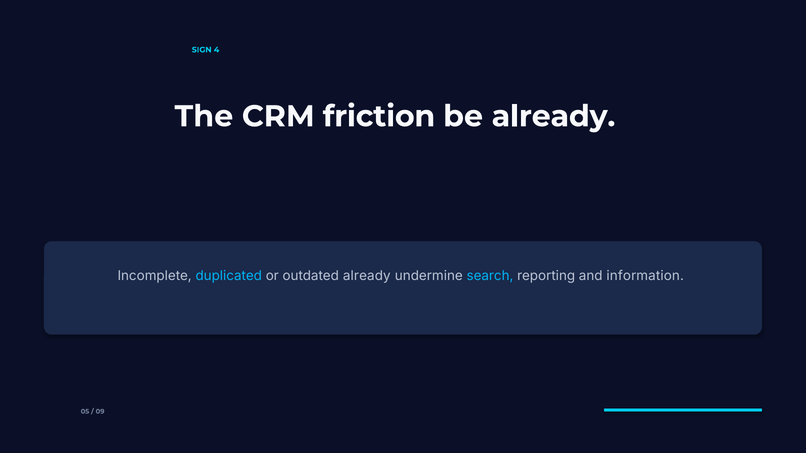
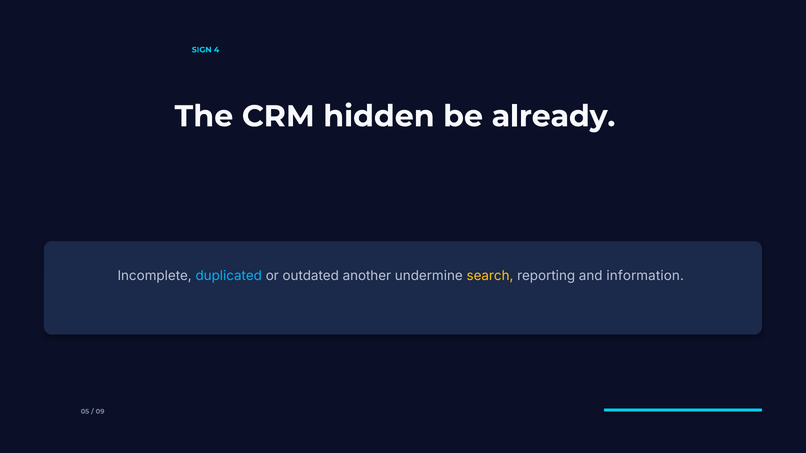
friction: friction -> hidden
outdated already: already -> another
search colour: light blue -> yellow
